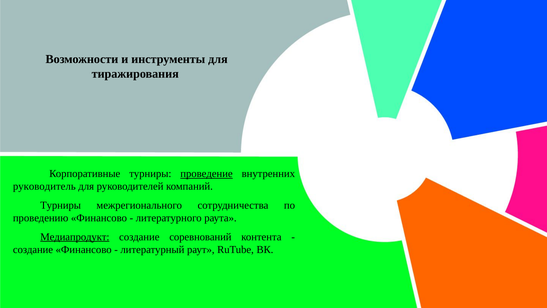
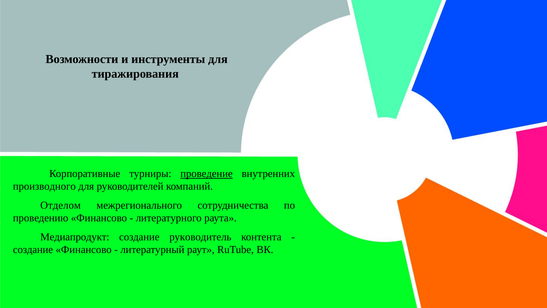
руководитель: руководитель -> производного
Турниры at (61, 205): Турниры -> Отделом
Медиапродукт underline: present -> none
соревнований: соревнований -> руководитель
